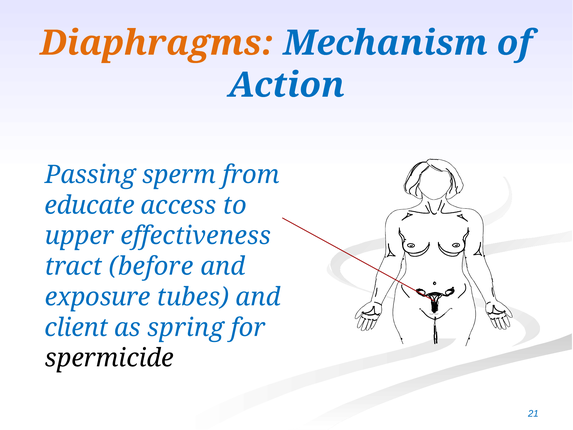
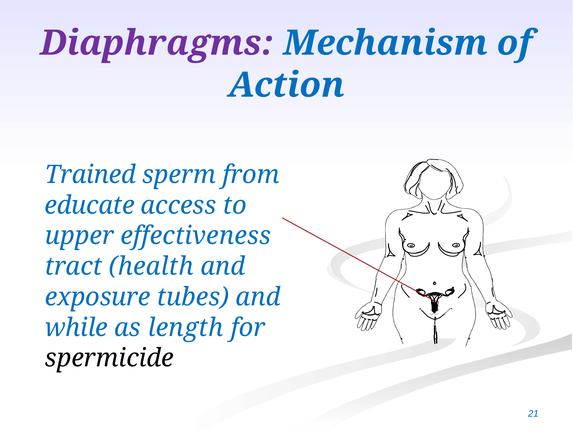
Diaphragms colour: orange -> purple
Passing: Passing -> Trained
before: before -> health
client: client -> while
spring: spring -> length
